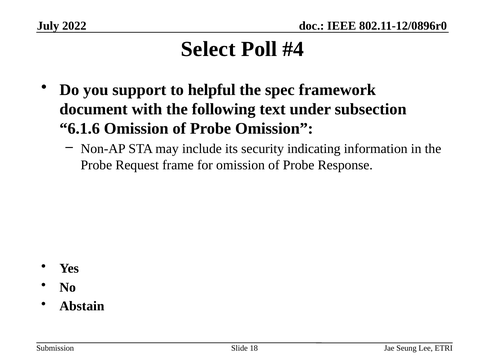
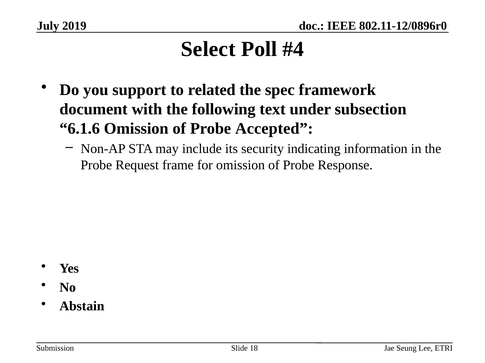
2022: 2022 -> 2019
helpful: helpful -> related
Probe Omission: Omission -> Accepted
